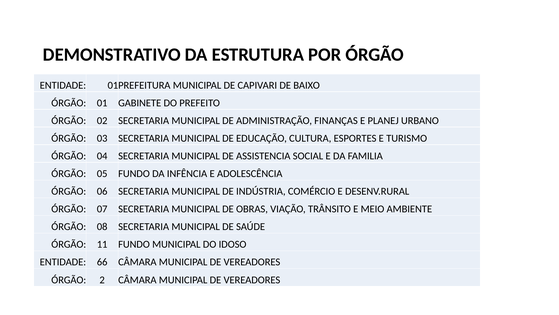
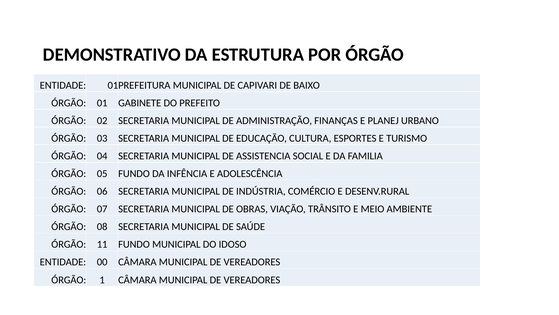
66: 66 -> 00
2: 2 -> 1
